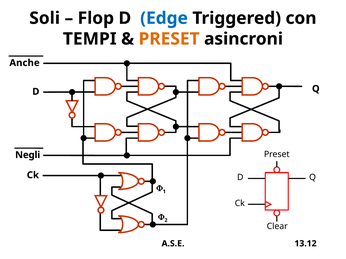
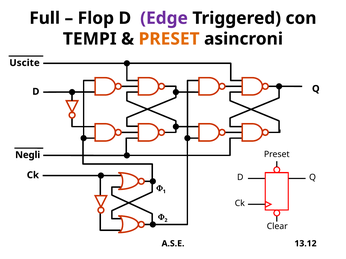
Soli: Soli -> Full
Edge colour: blue -> purple
Anche: Anche -> Uscite
